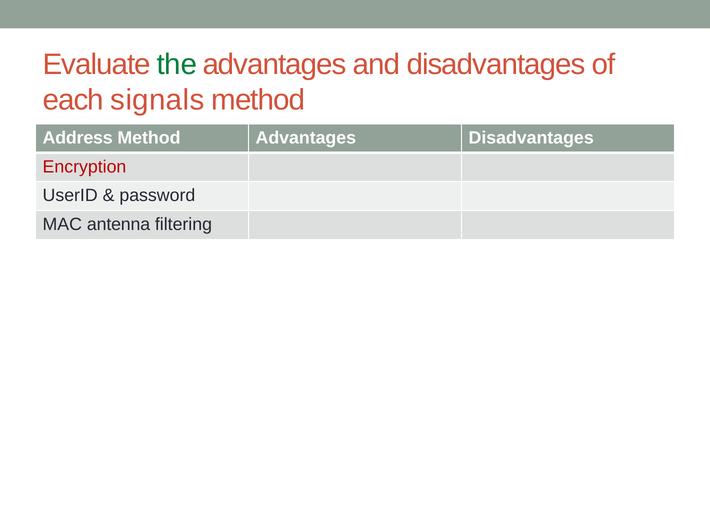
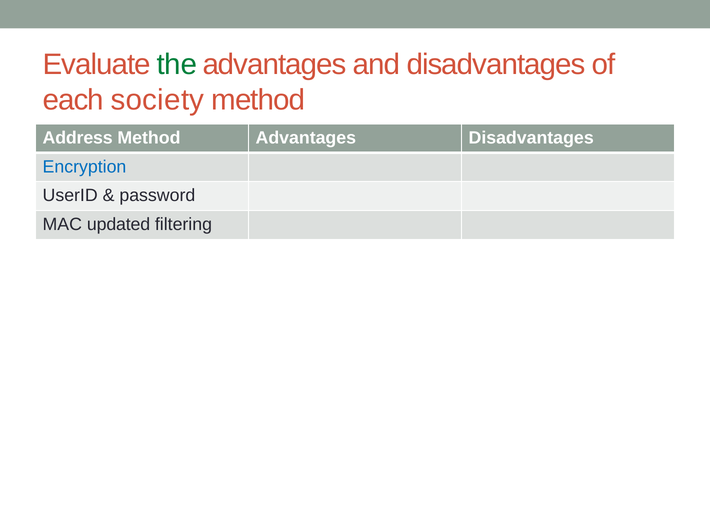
signals: signals -> society
Encryption colour: red -> blue
antenna: antenna -> updated
